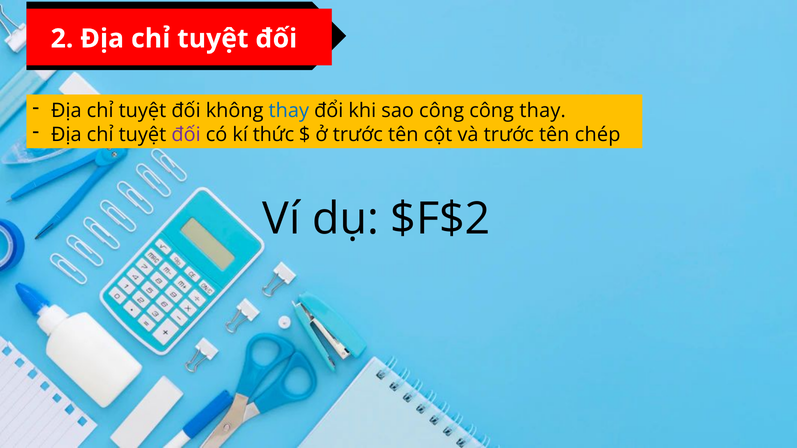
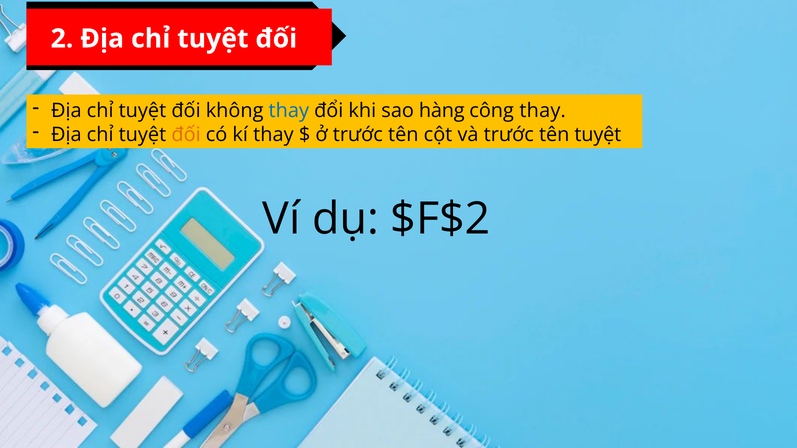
sao công: công -> hàng
đối at (186, 135) colour: purple -> orange
kí thức: thức -> thay
tên chép: chép -> tuyệt
